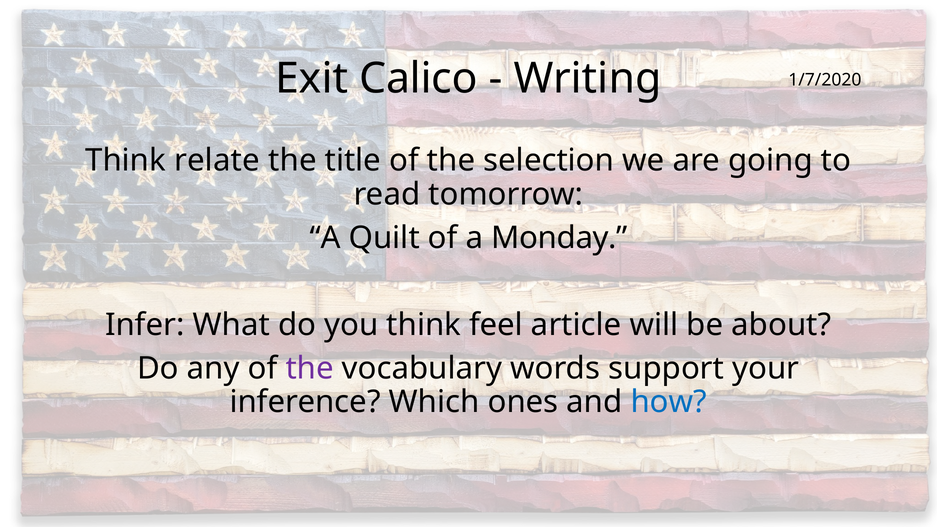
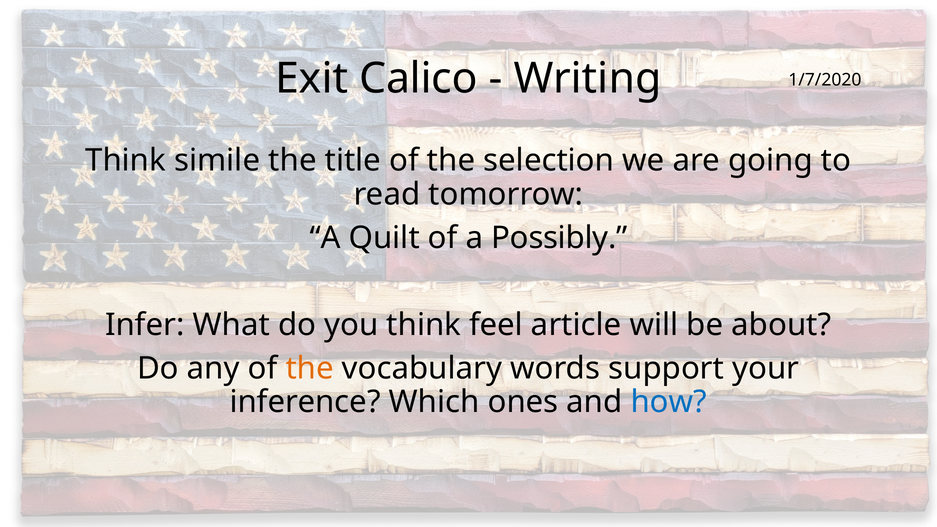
relate: relate -> simile
Monday: Monday -> Possibly
the at (310, 368) colour: purple -> orange
